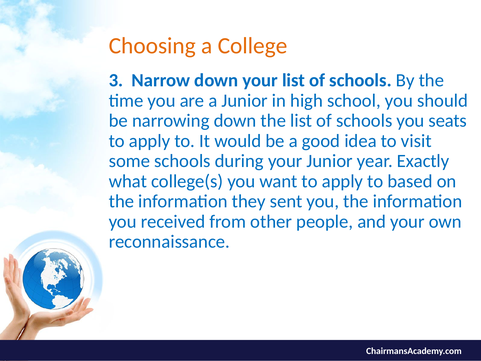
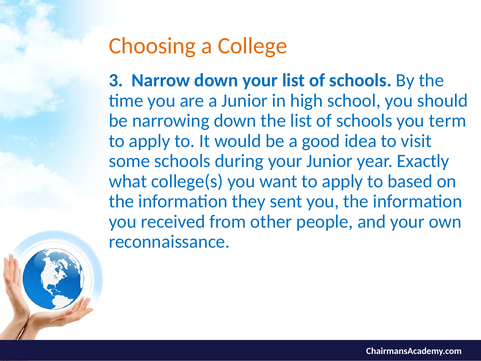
seats: seats -> term
